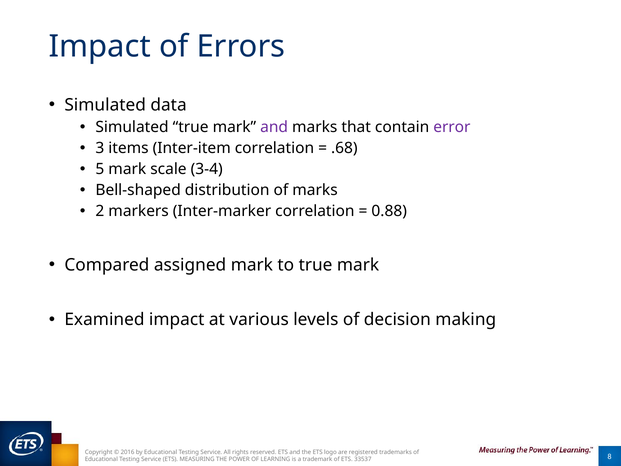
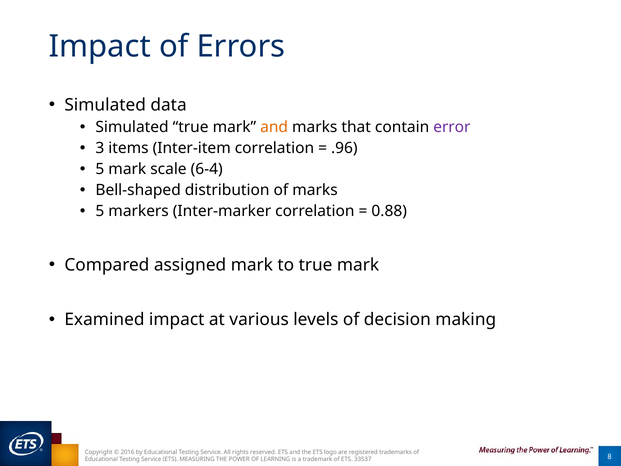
and at (274, 127) colour: purple -> orange
.68: .68 -> .96
3-4: 3-4 -> 6-4
2 at (100, 211): 2 -> 5
